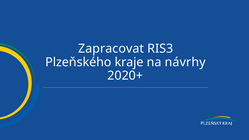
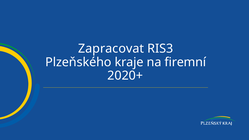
návrhy: návrhy -> firemní
